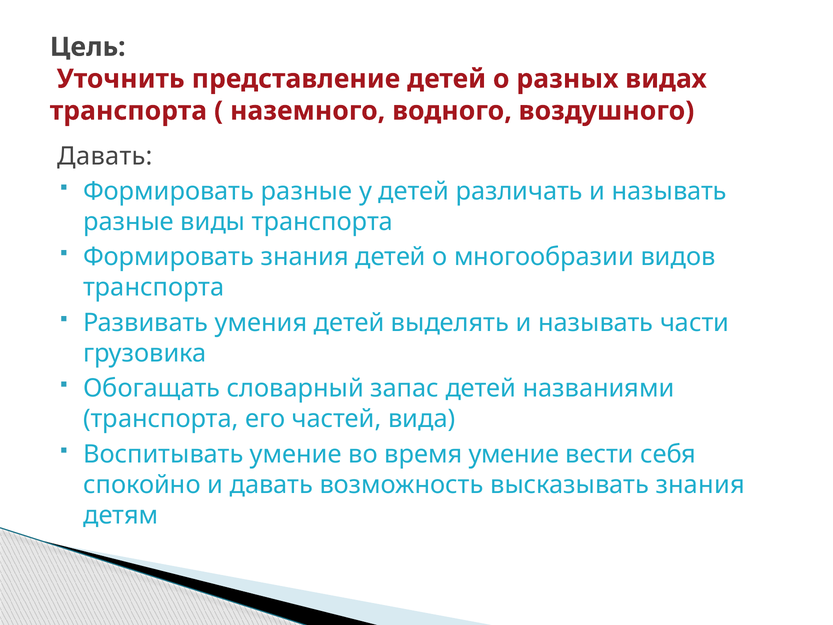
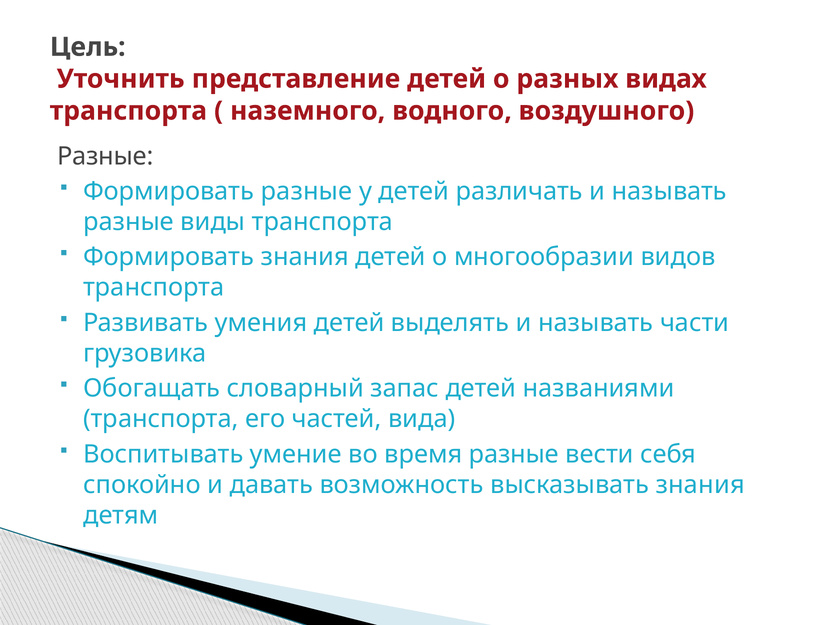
Давать at (105, 156): Давать -> Разные
время умение: умение -> разные
